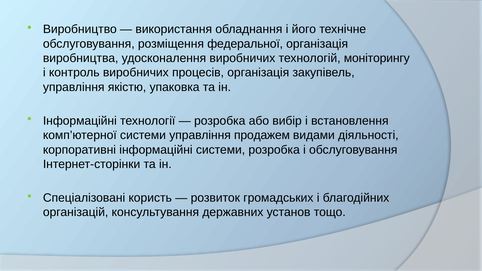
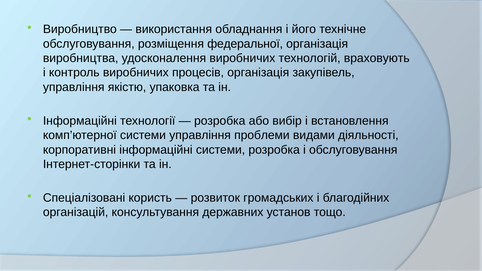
моніторингу: моніторингу -> враховують
продажем: продажем -> проблеми
